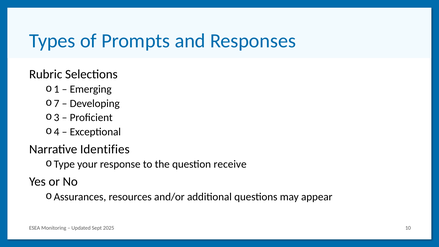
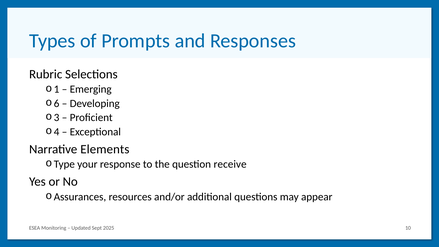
7: 7 -> 6
Identifies: Identifies -> Elements
